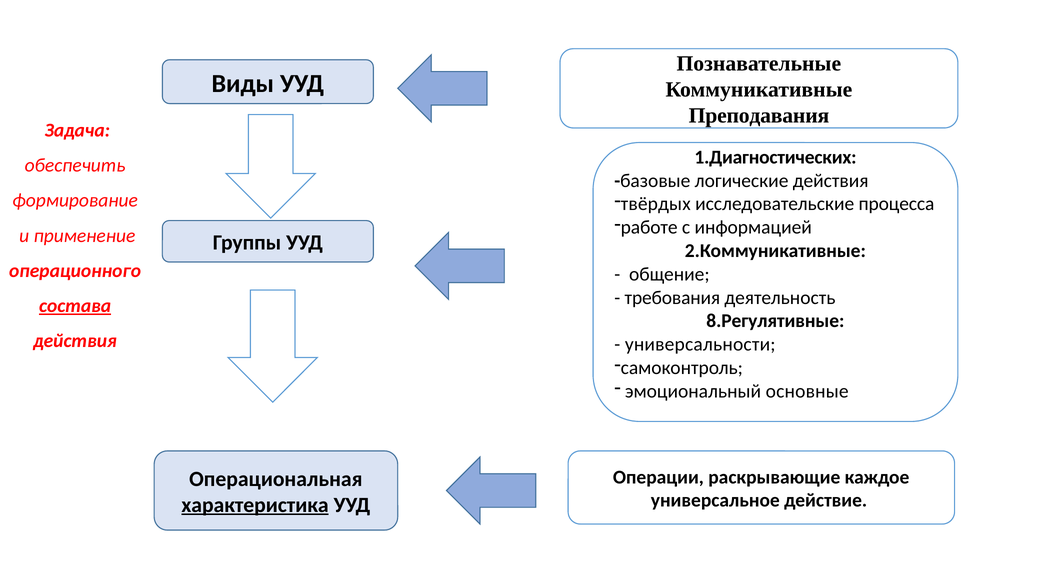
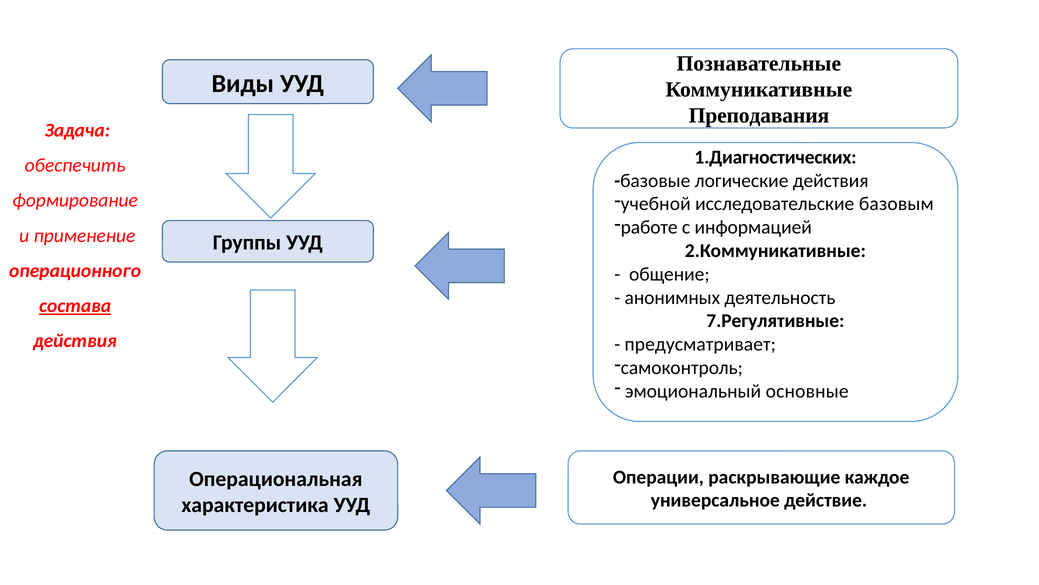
твёрдых: твёрдых -> учебной
процесса: процесса -> базовым
требования: требования -> анонимных
8.Регулятивные: 8.Регулятивные -> 7.Регулятивные
универсальности: универсальности -> предусматривает
характеристика underline: present -> none
